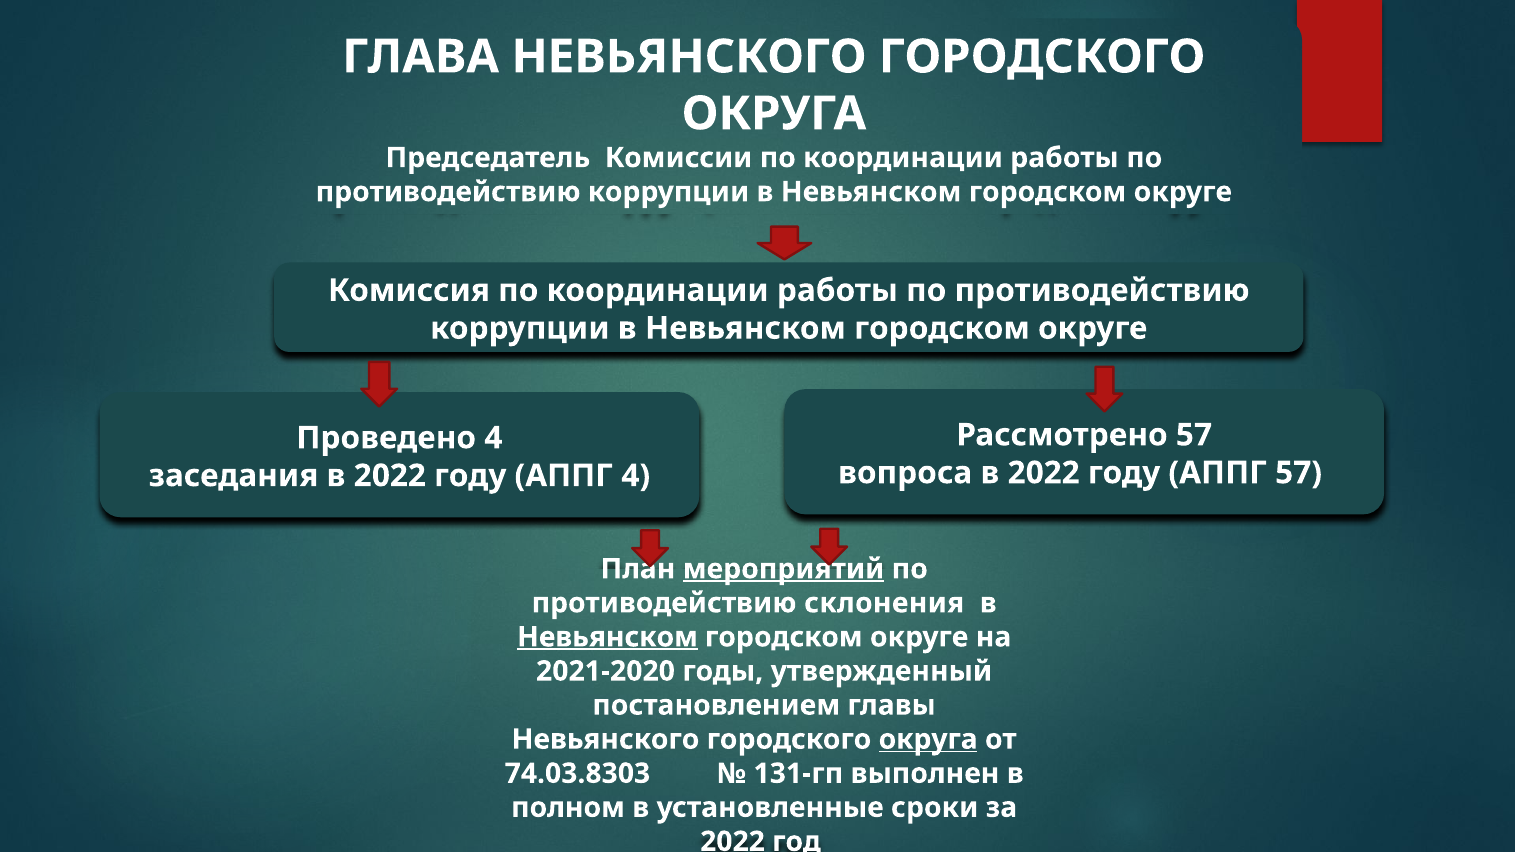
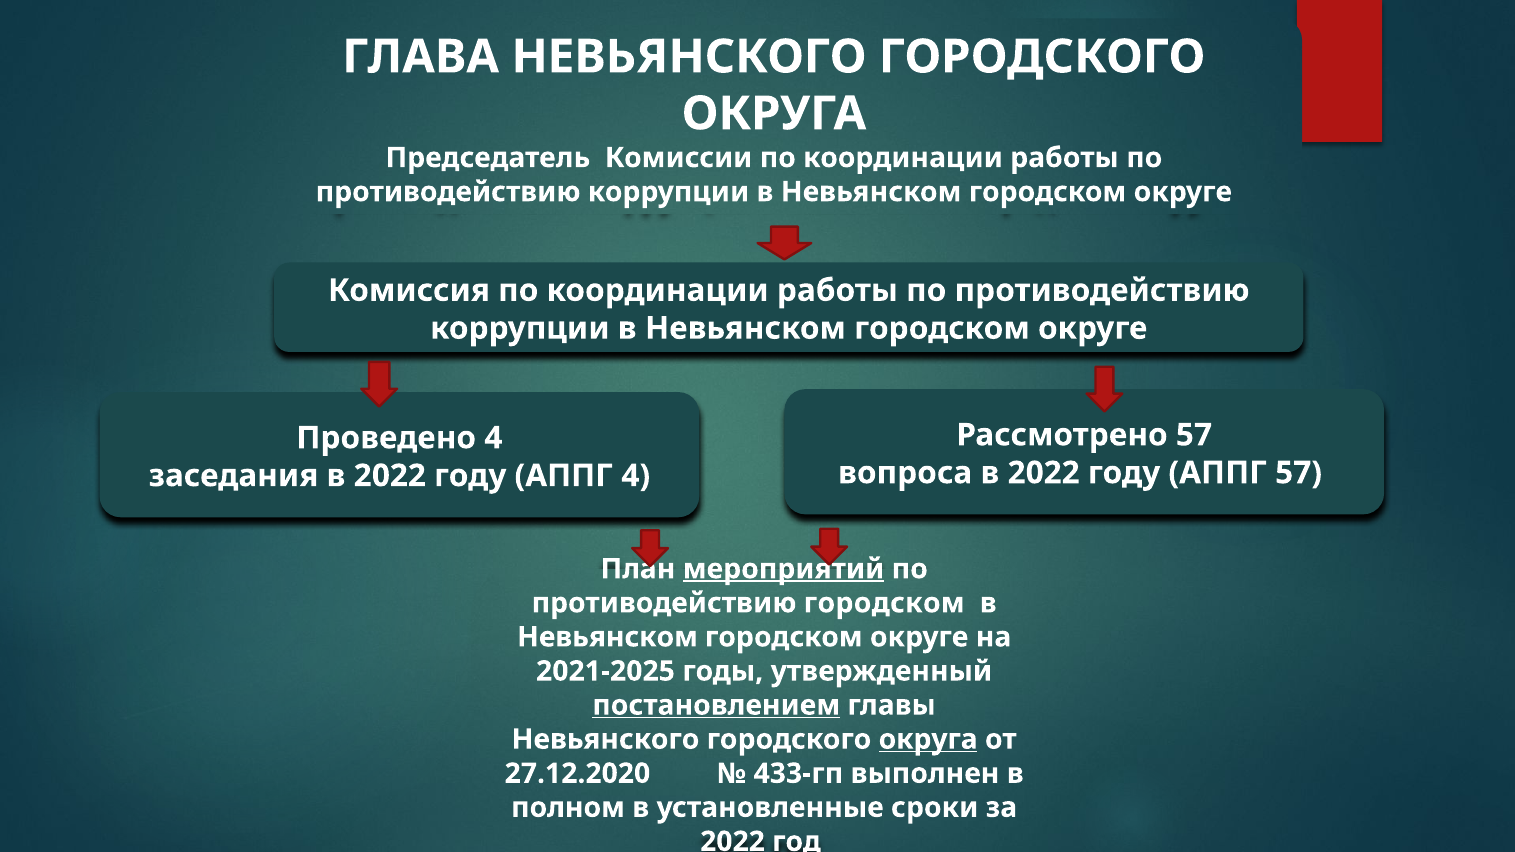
противодействию склонения: склонения -> городском
Невьянском at (607, 637) underline: present -> none
2021-2020: 2021-2020 -> 2021-2025
постановлением underline: none -> present
74.03.8303: 74.03.8303 -> 27.12.2020
131-гп: 131-гп -> 433-гп
